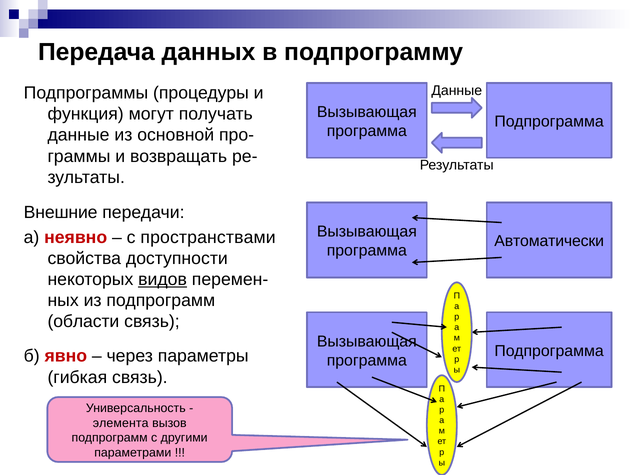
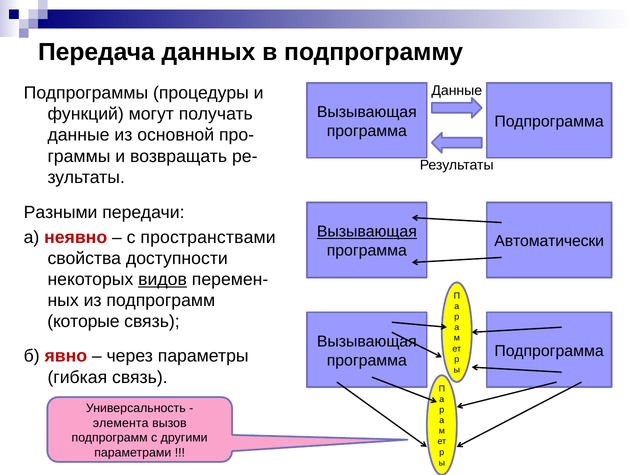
функция: функция -> функций
Внешние: Внешние -> Разными
Вызывающая at (367, 232) underline: none -> present
области: области -> которые
